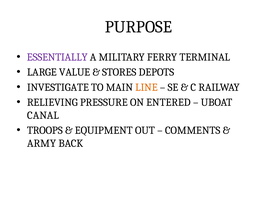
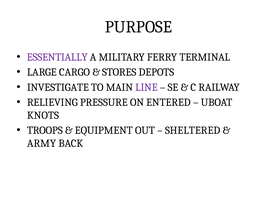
VALUE: VALUE -> CARGO
LINE colour: orange -> purple
CANAL: CANAL -> KNOTS
COMMENTS: COMMENTS -> SHELTERED
